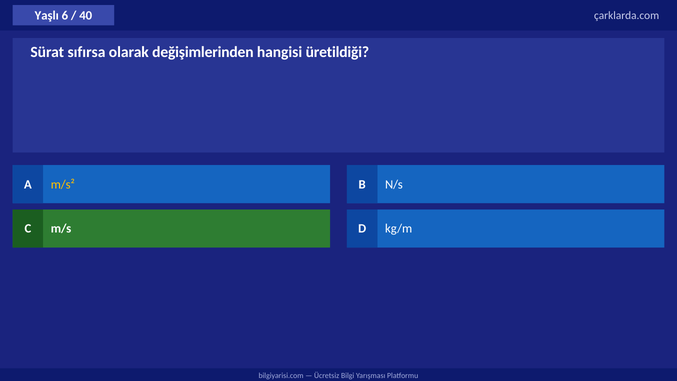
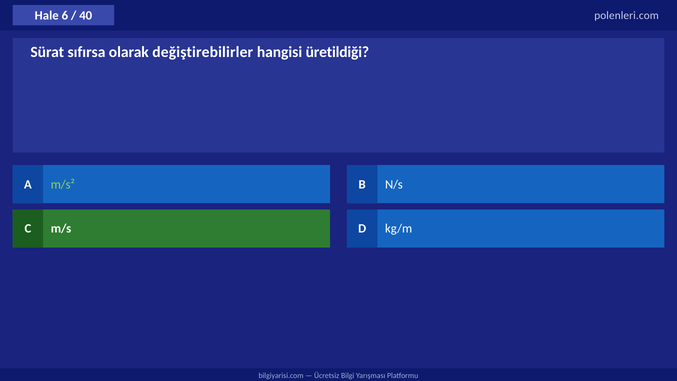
Yaşlı: Yaşlı -> Hale
çarklarda.com: çarklarda.com -> polenleri.com
değişimlerinden: değişimlerinden -> değiştirebilirler
m/s² colour: yellow -> light green
